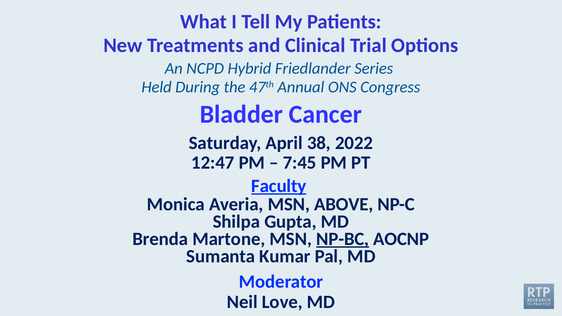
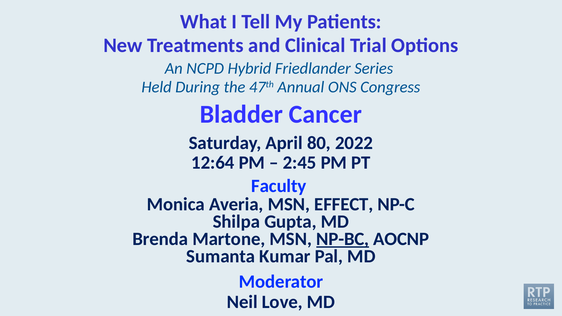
38: 38 -> 80
12:47: 12:47 -> 12:64
7:45: 7:45 -> 2:45
Faculty underline: present -> none
ABOVE: ABOVE -> EFFECT
